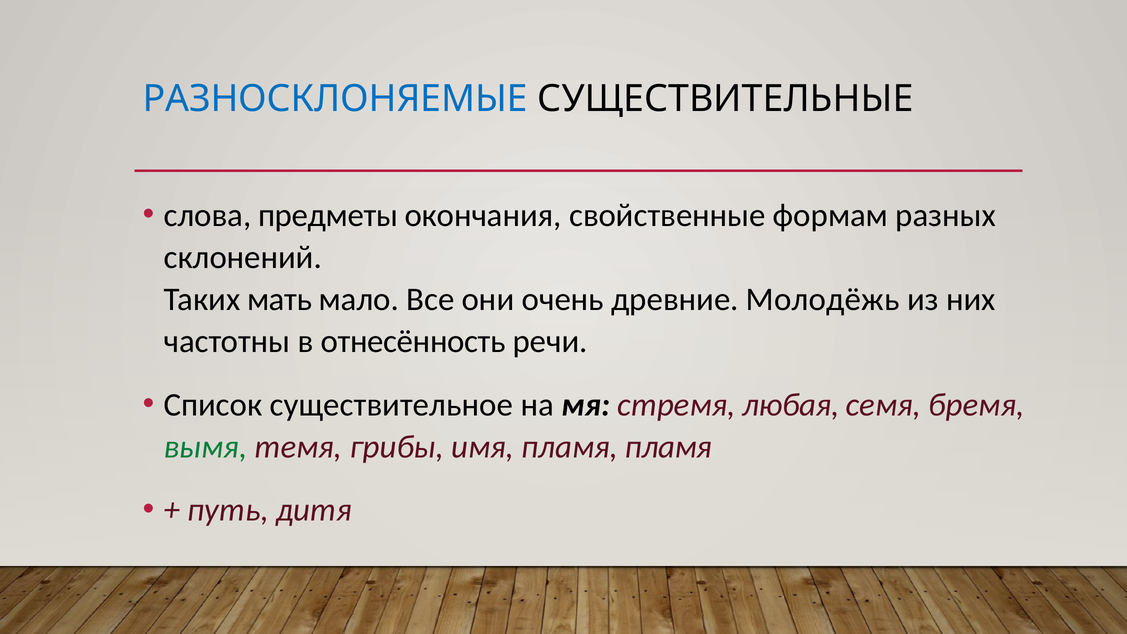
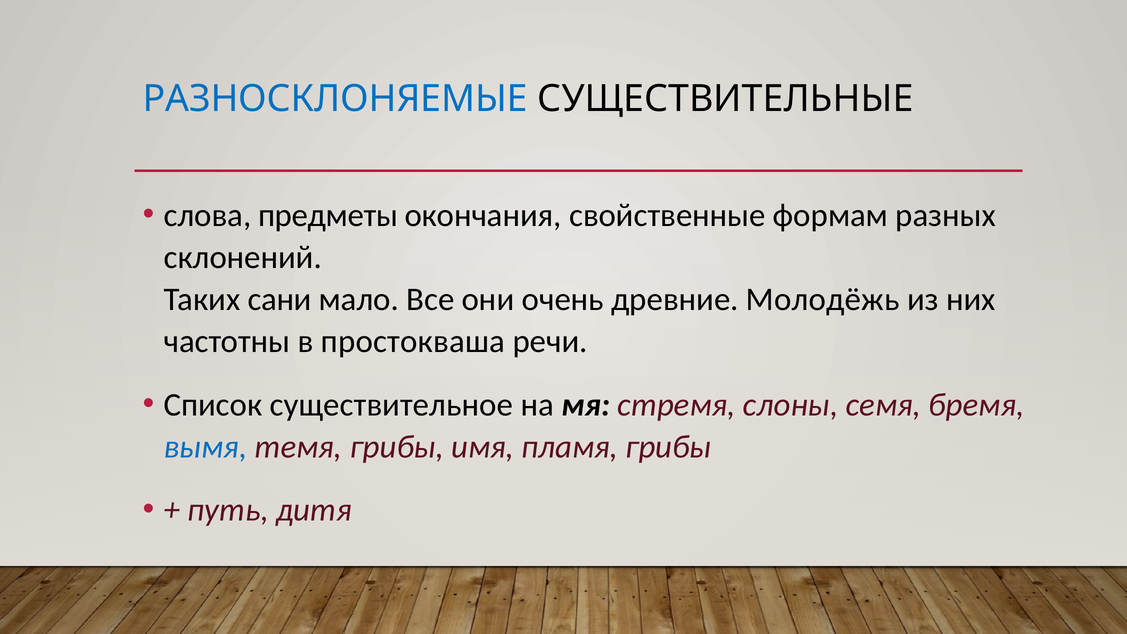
мать: мать -> сани
отнесённость: отнесённость -> простокваша
любая: любая -> слоны
вымя colour: green -> blue
пламя пламя: пламя -> грибы
